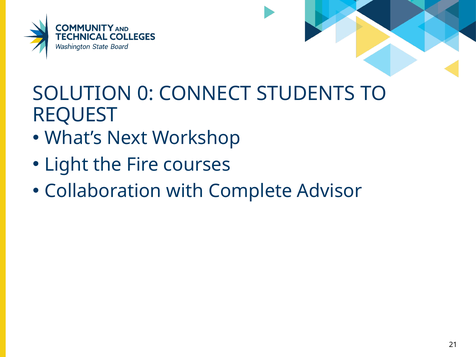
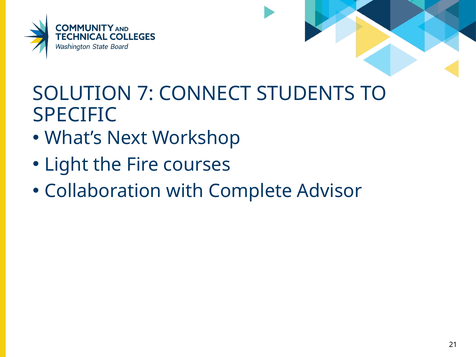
0: 0 -> 7
REQUEST: REQUEST -> SPECIFIC
